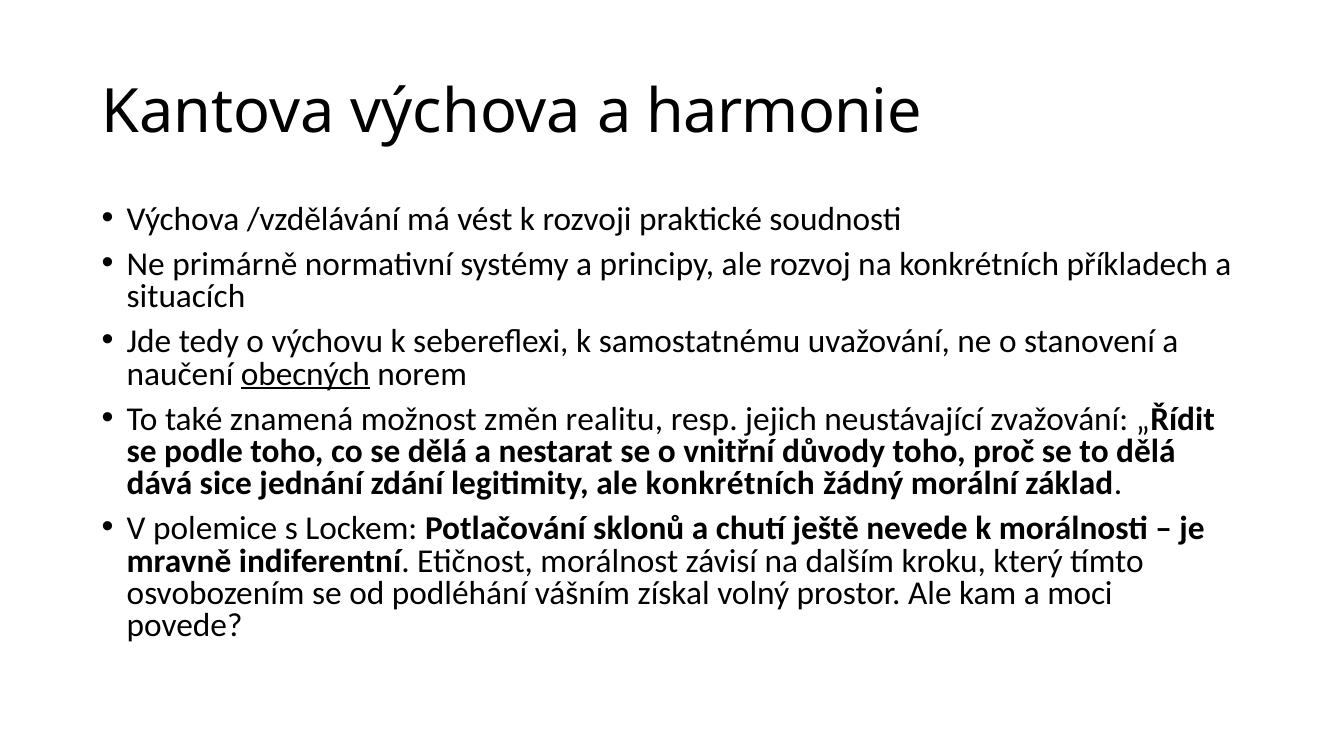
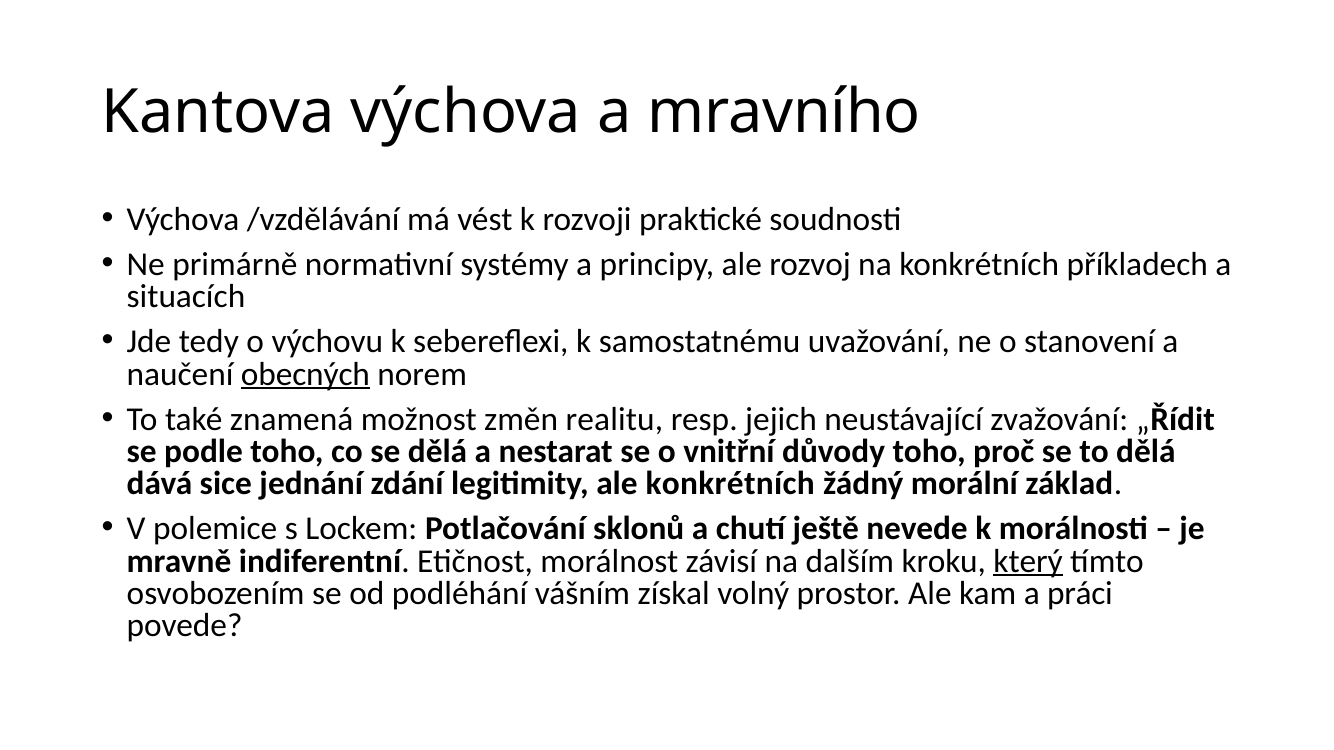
harmonie: harmonie -> mravního
který underline: none -> present
moci: moci -> práci
